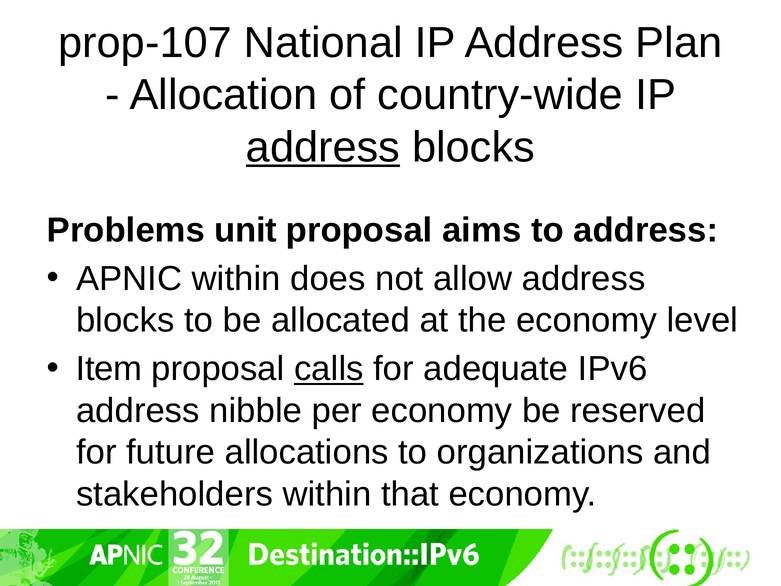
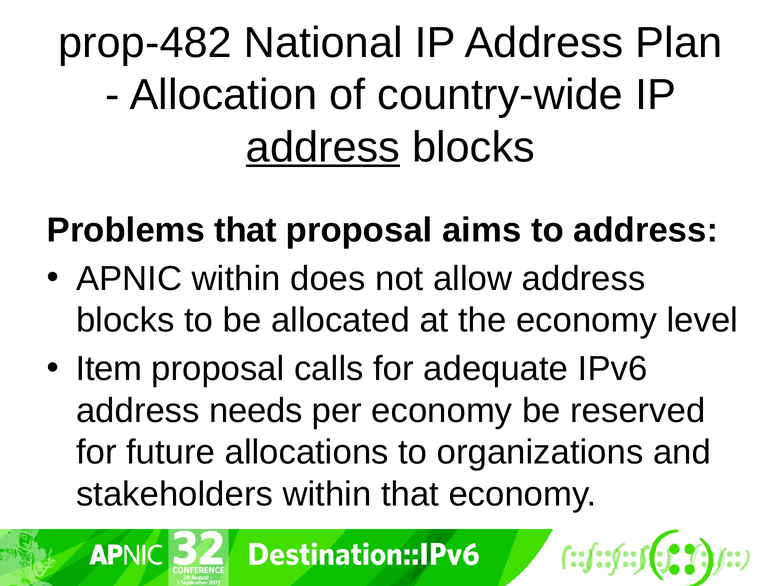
prop-107: prop-107 -> prop-482
Problems unit: unit -> that
calls underline: present -> none
nibble: nibble -> needs
